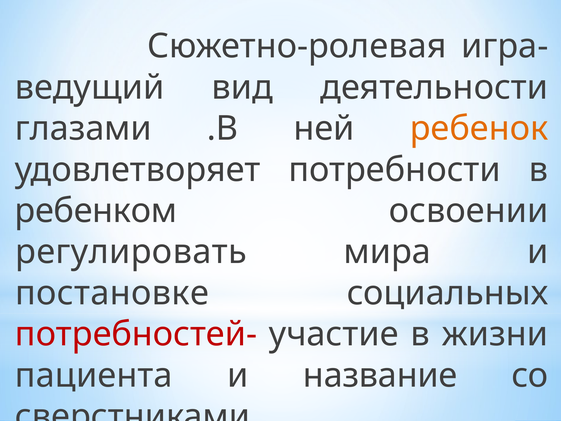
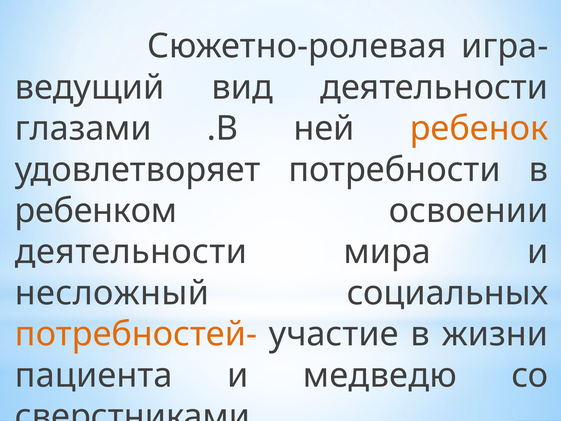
регулировать at (131, 252): регулировать -> деятельности
постановке: постановке -> несложный
потребностей- colour: red -> orange
название: название -> медведю
